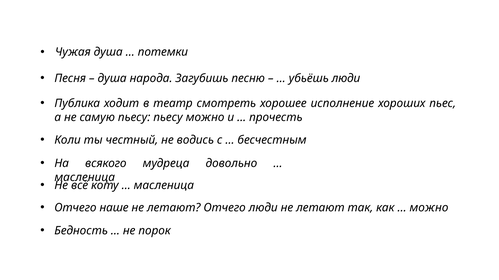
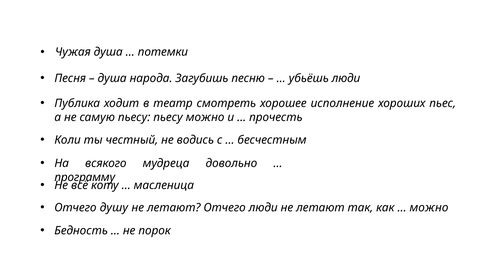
масленица at (85, 178): масленица -> программу
наше: наше -> душу
